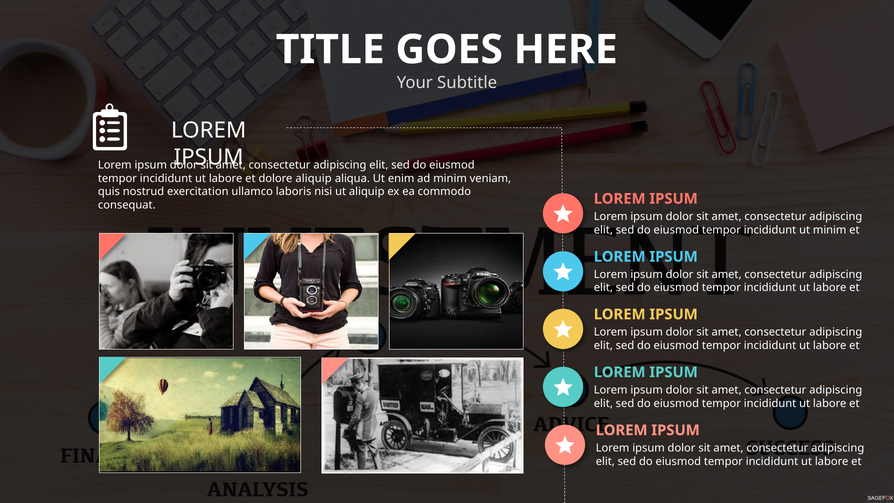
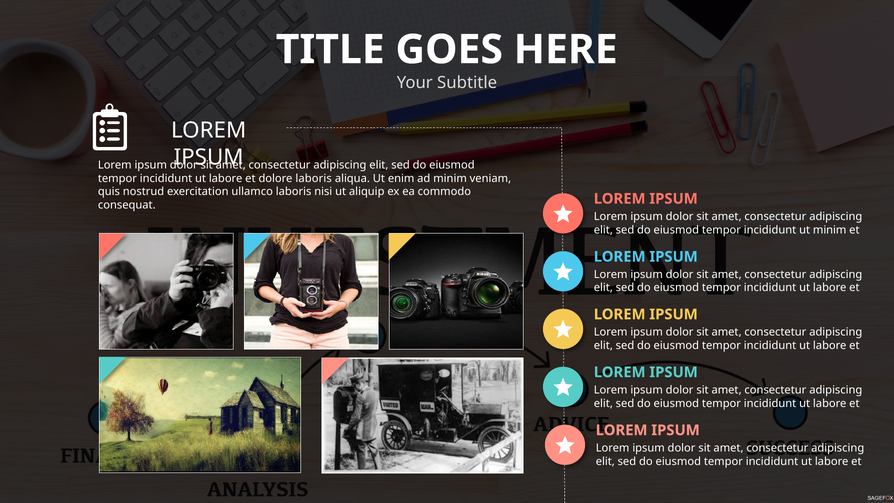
dolore aliquip: aliquip -> laboris
